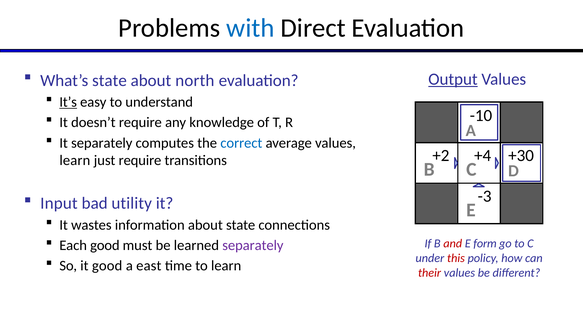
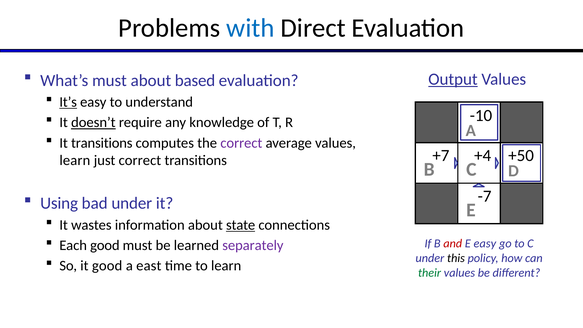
What’s state: state -> must
north: north -> based
doesn’t underline: none -> present
It separately: separately -> transitions
correct at (241, 143) colour: blue -> purple
+2: +2 -> +7
+30: +30 -> +50
just require: require -> correct
-3: -3 -> -7
Input: Input -> Using
bad utility: utility -> under
state at (241, 225) underline: none -> present
E form: form -> easy
this colour: red -> black
their colour: red -> green
